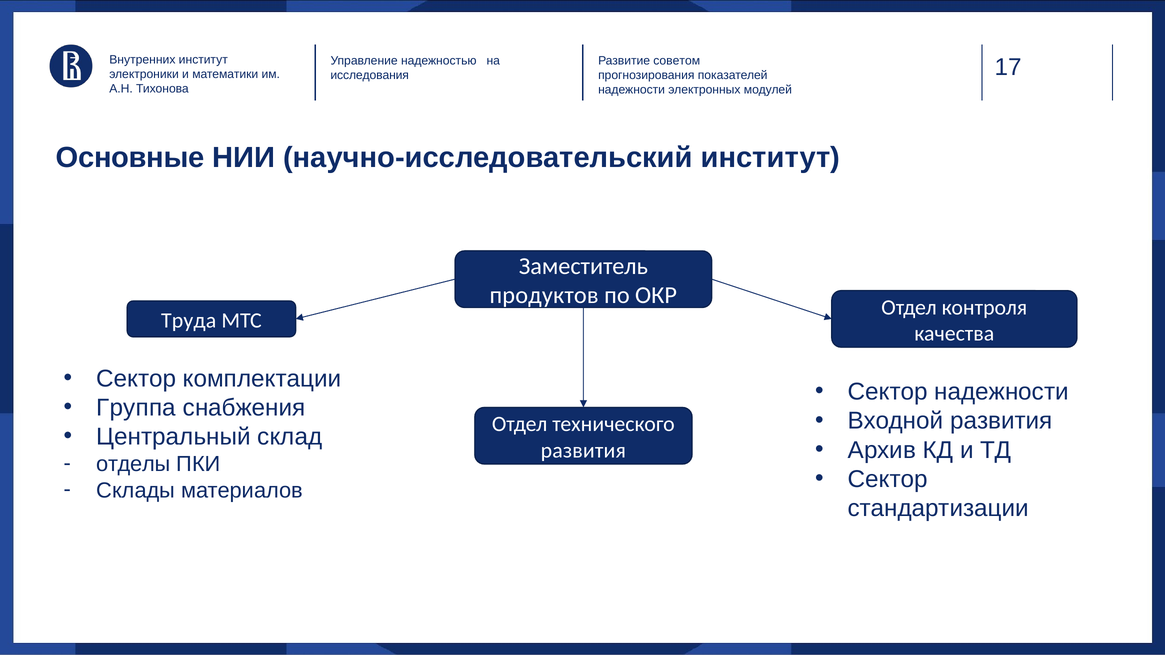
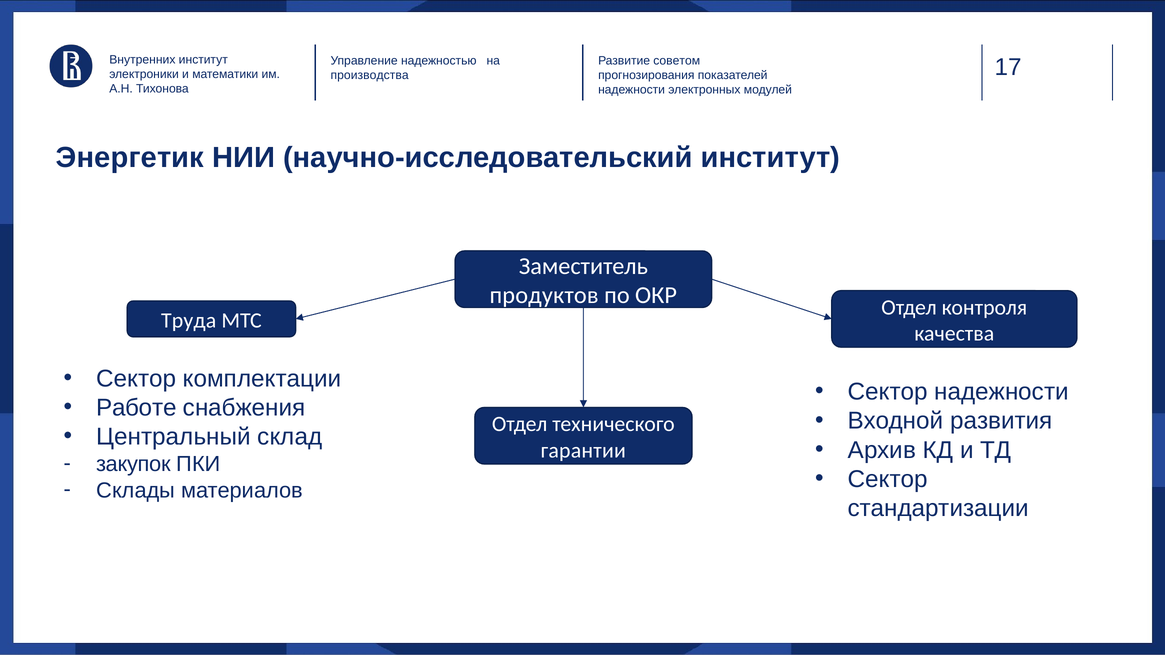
исследования: исследования -> производства
Основные: Основные -> Энергетик
Группа: Группа -> Работе
развития at (583, 451): развития -> гарантии
отделы: отделы -> закупок
